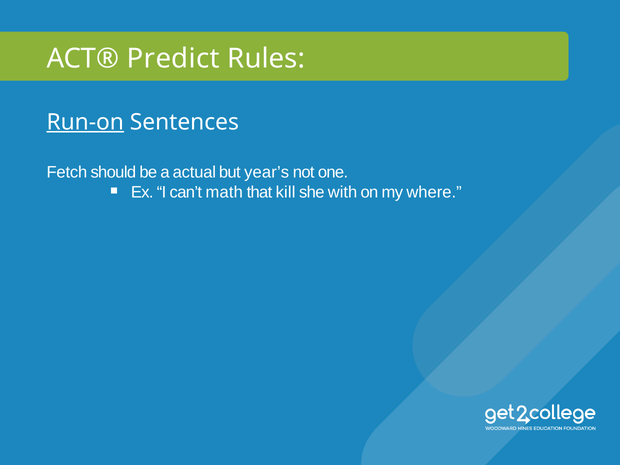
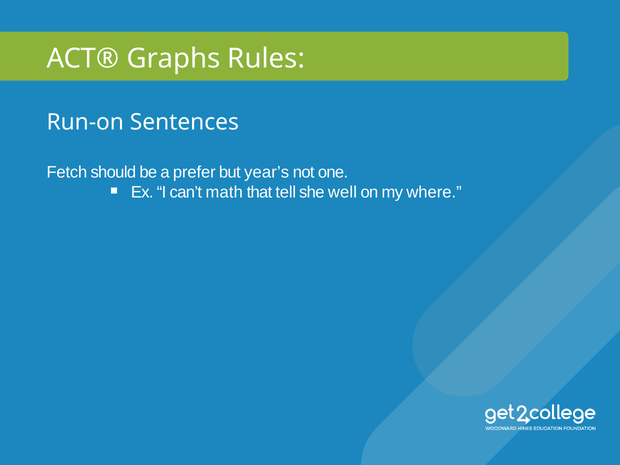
Predict: Predict -> Graphs
Run-on underline: present -> none
actual: actual -> prefer
kill: kill -> tell
with: with -> well
